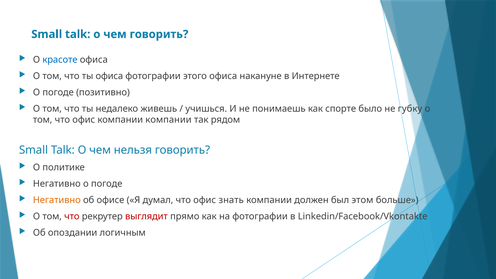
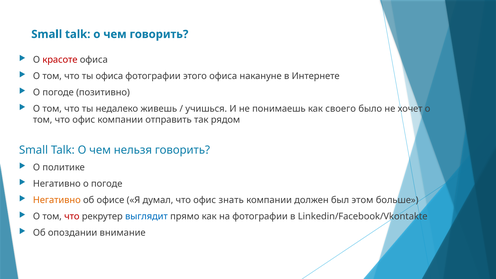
красоте colour: blue -> red
спорте: спорте -> своего
губку: губку -> хочет
компании компании: компании -> отправить
выглядит colour: red -> blue
логичным: логичным -> внимание
